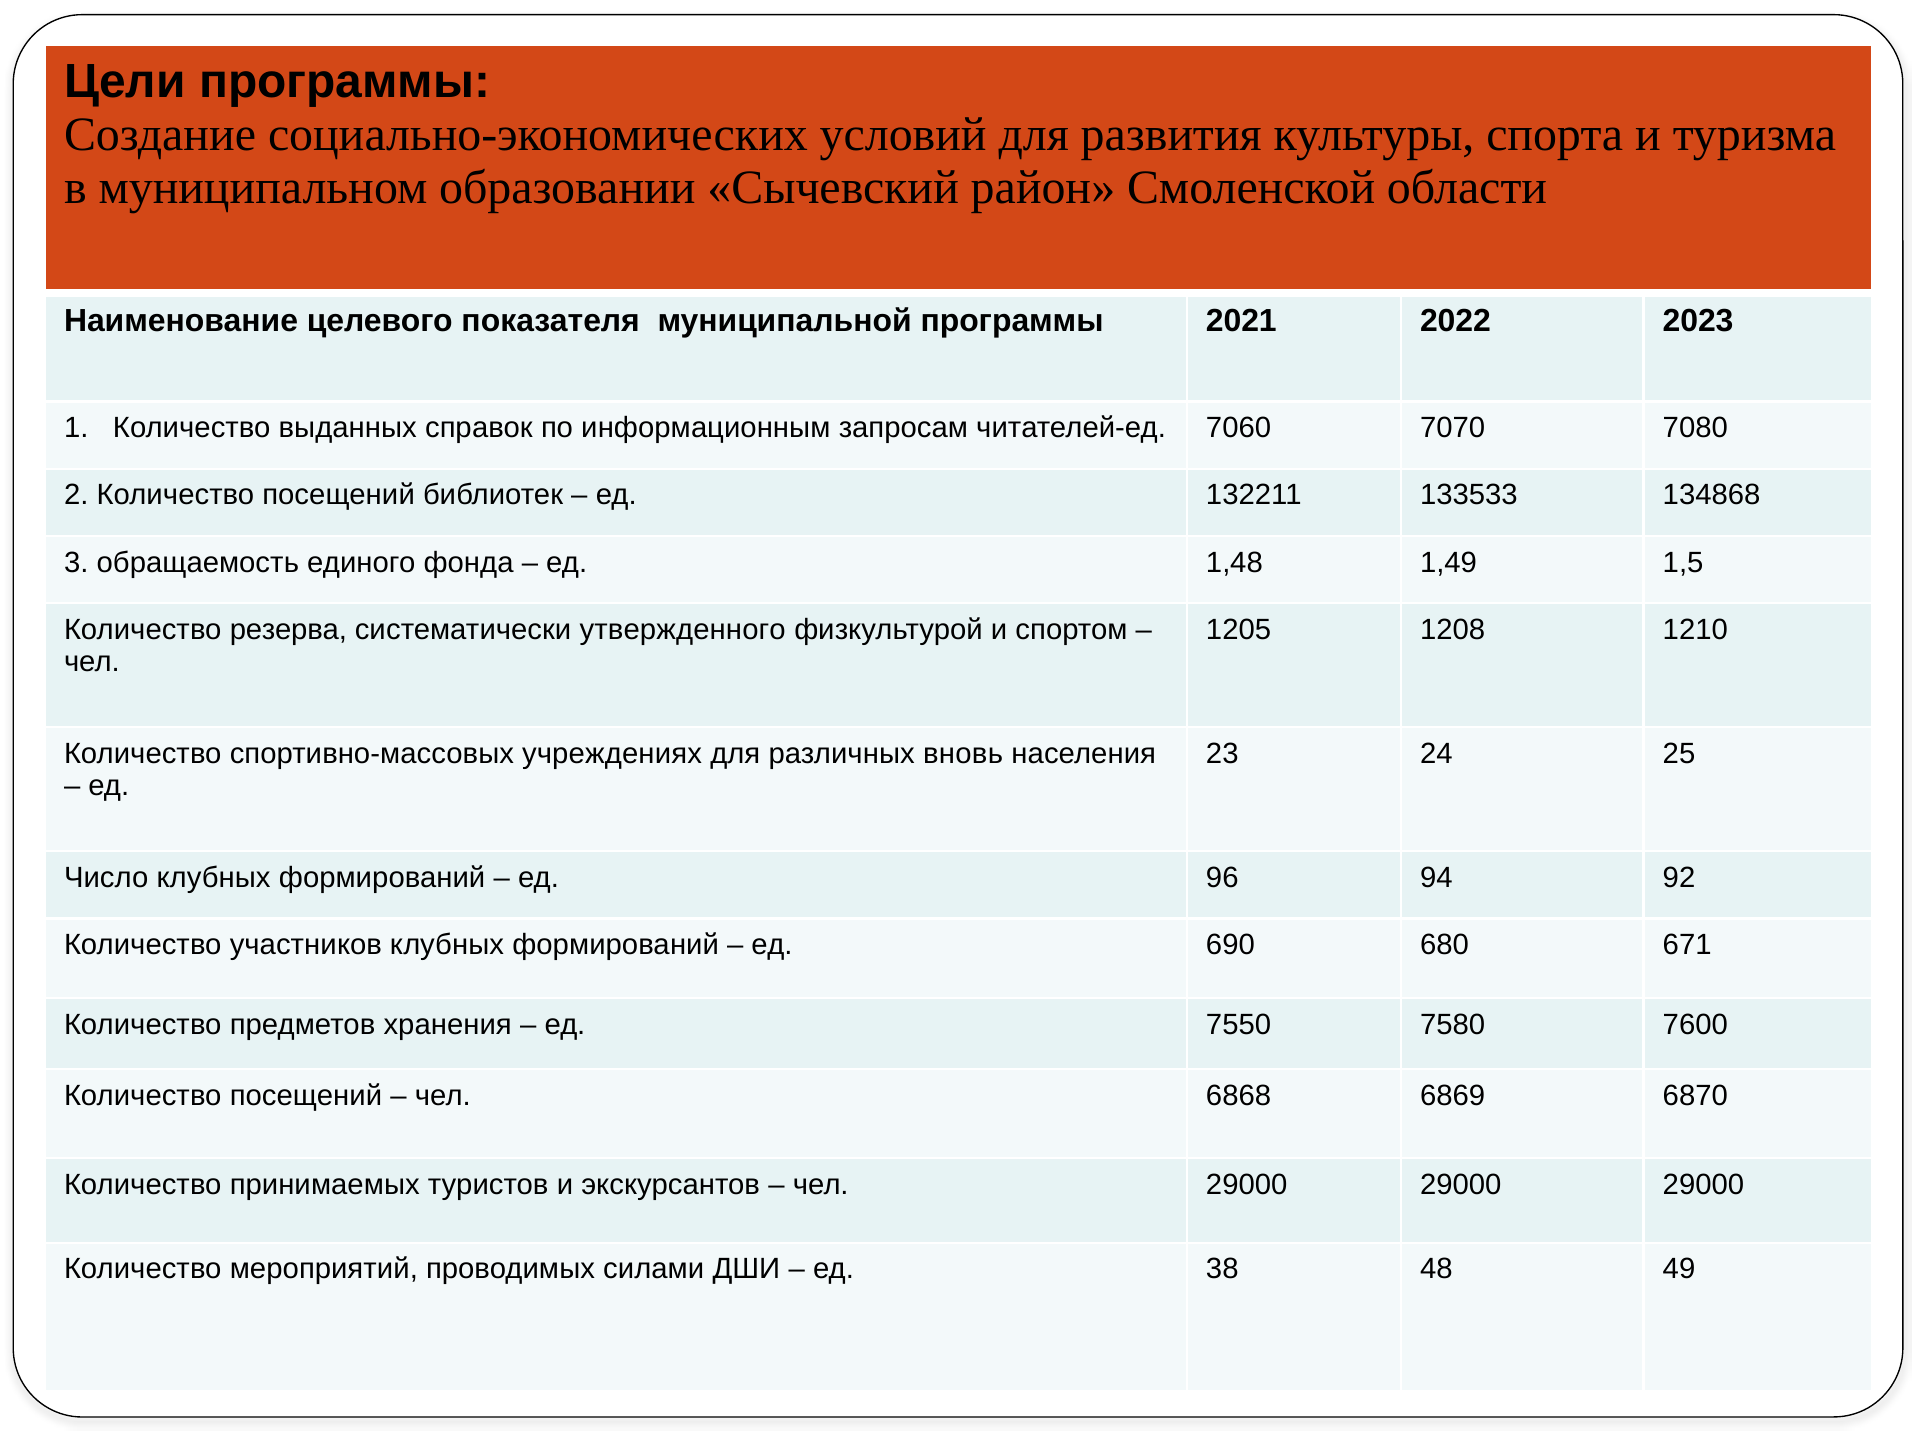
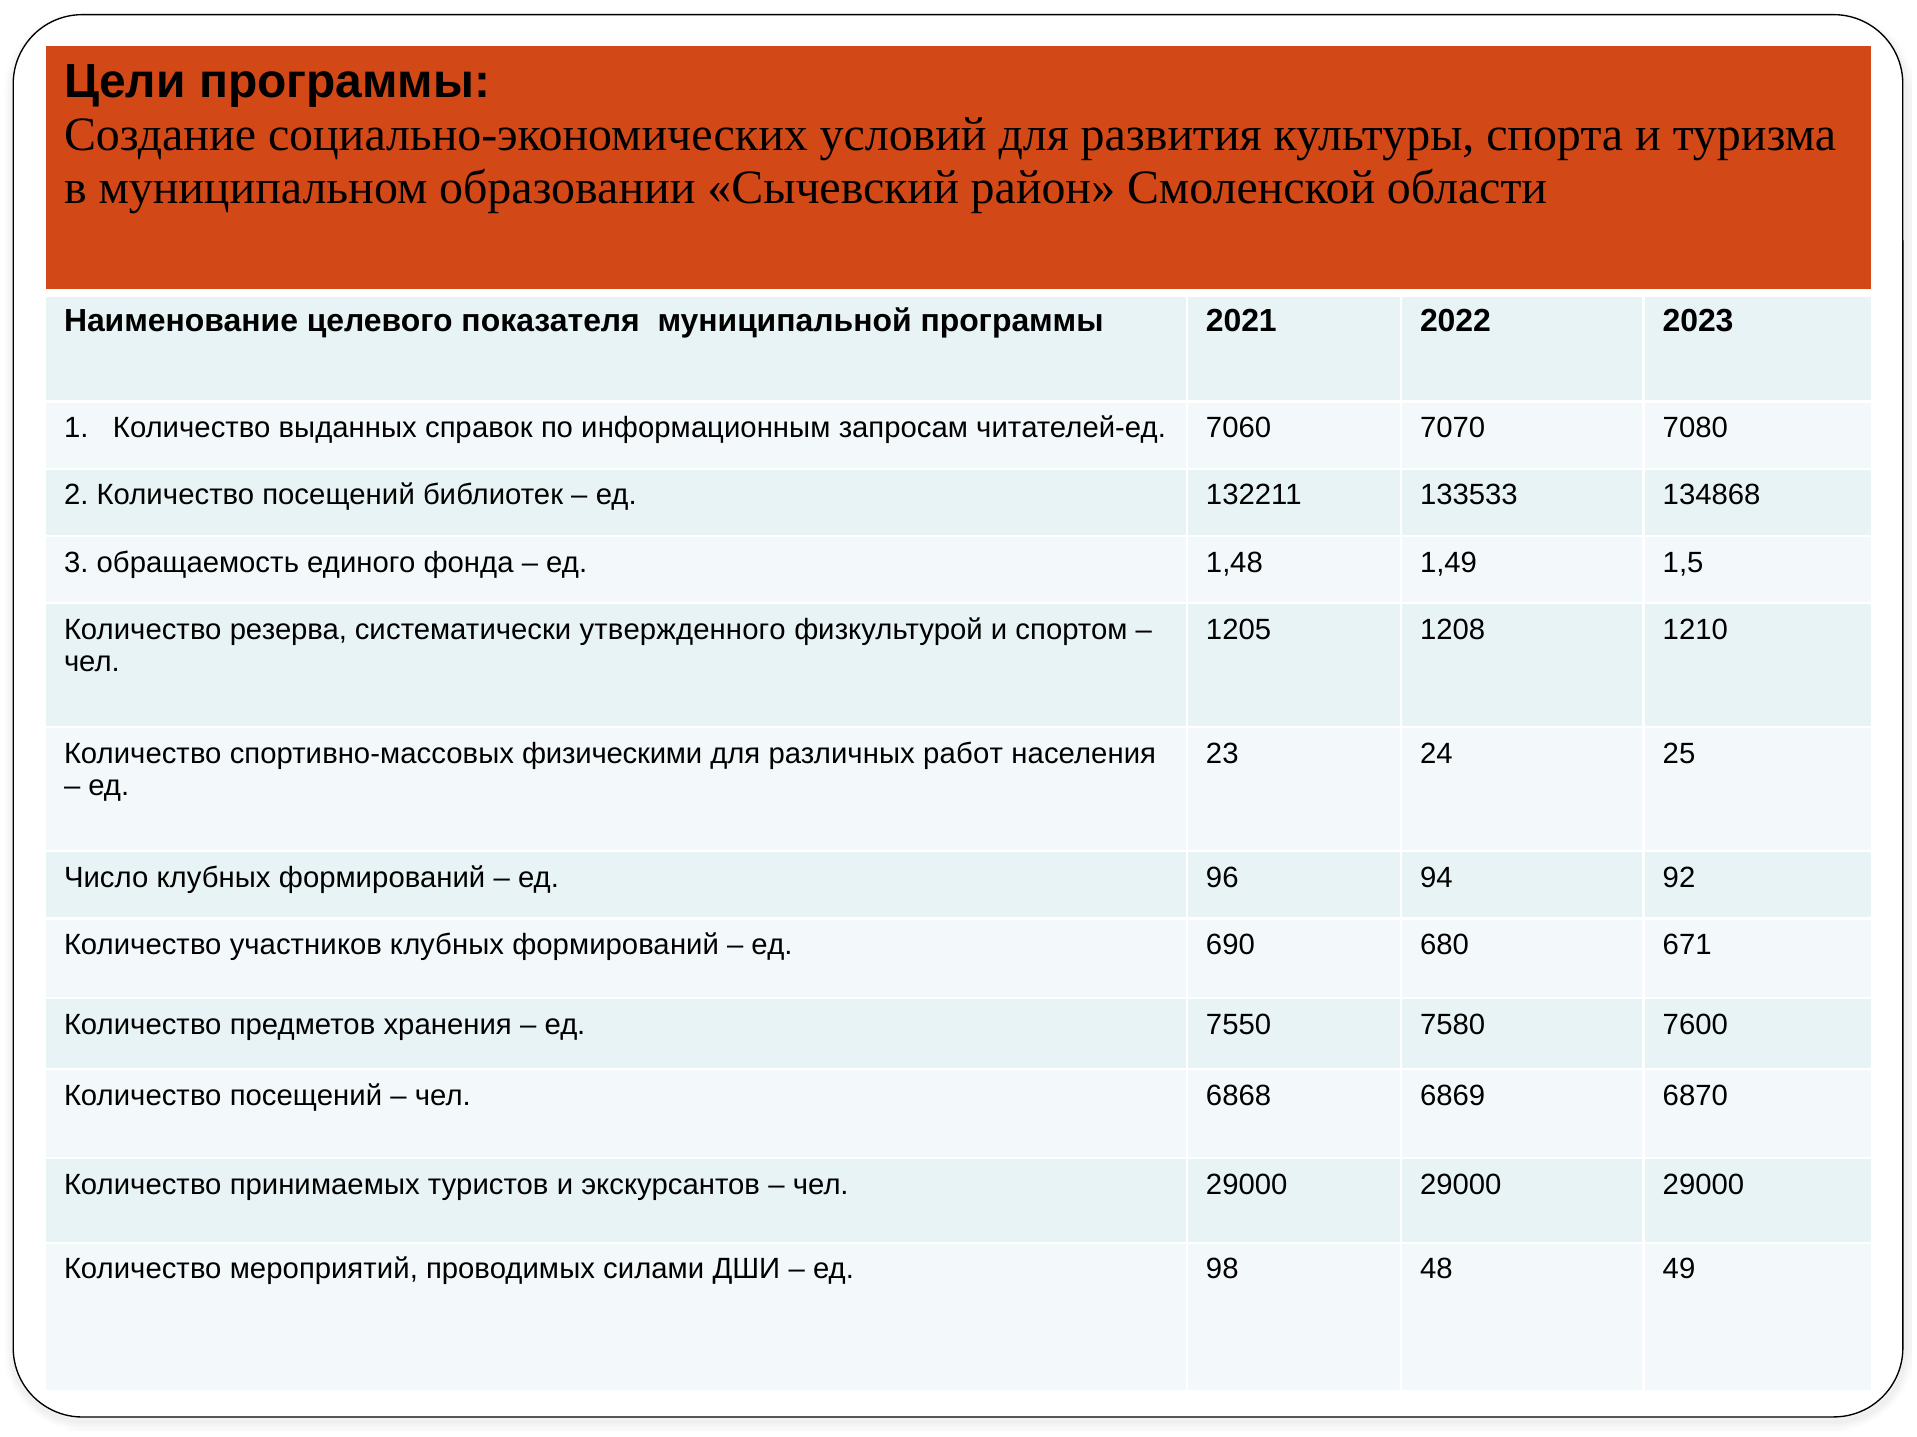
учреждениях: учреждениях -> физическими
вновь: вновь -> работ
38: 38 -> 98
